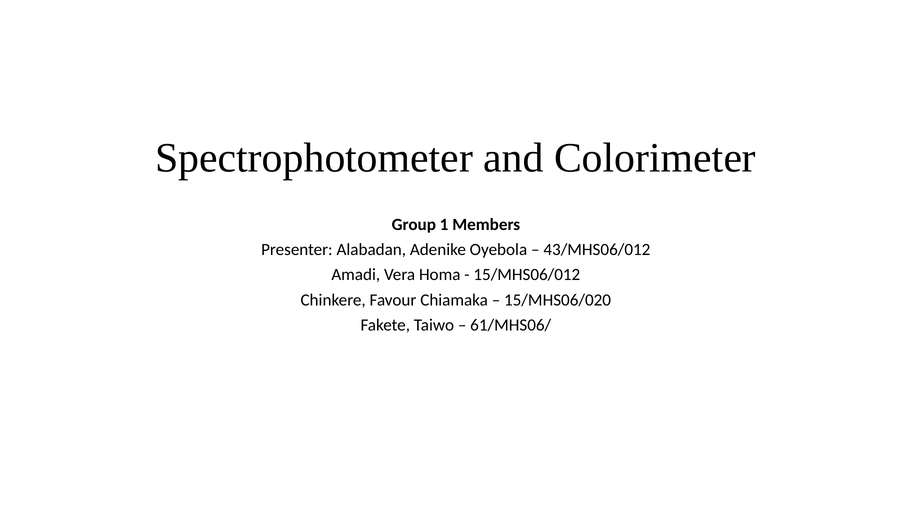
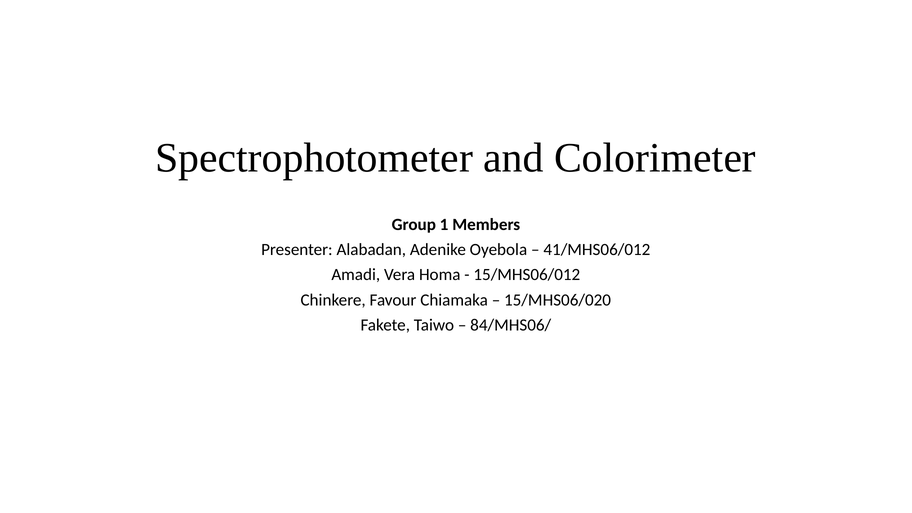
43/MHS06/012: 43/MHS06/012 -> 41/MHS06/012
61/MHS06/: 61/MHS06/ -> 84/MHS06/
